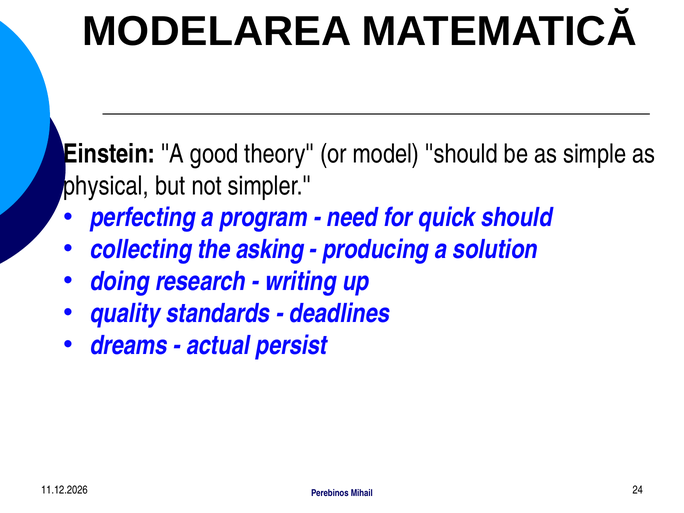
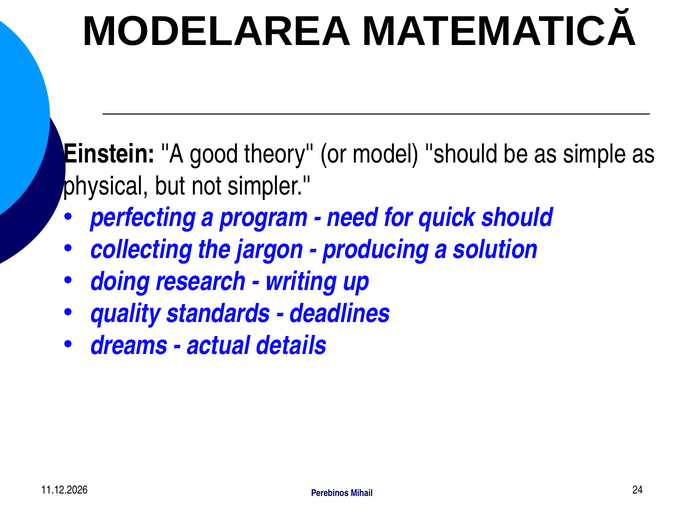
asking: asking -> jargon
persist: persist -> details
